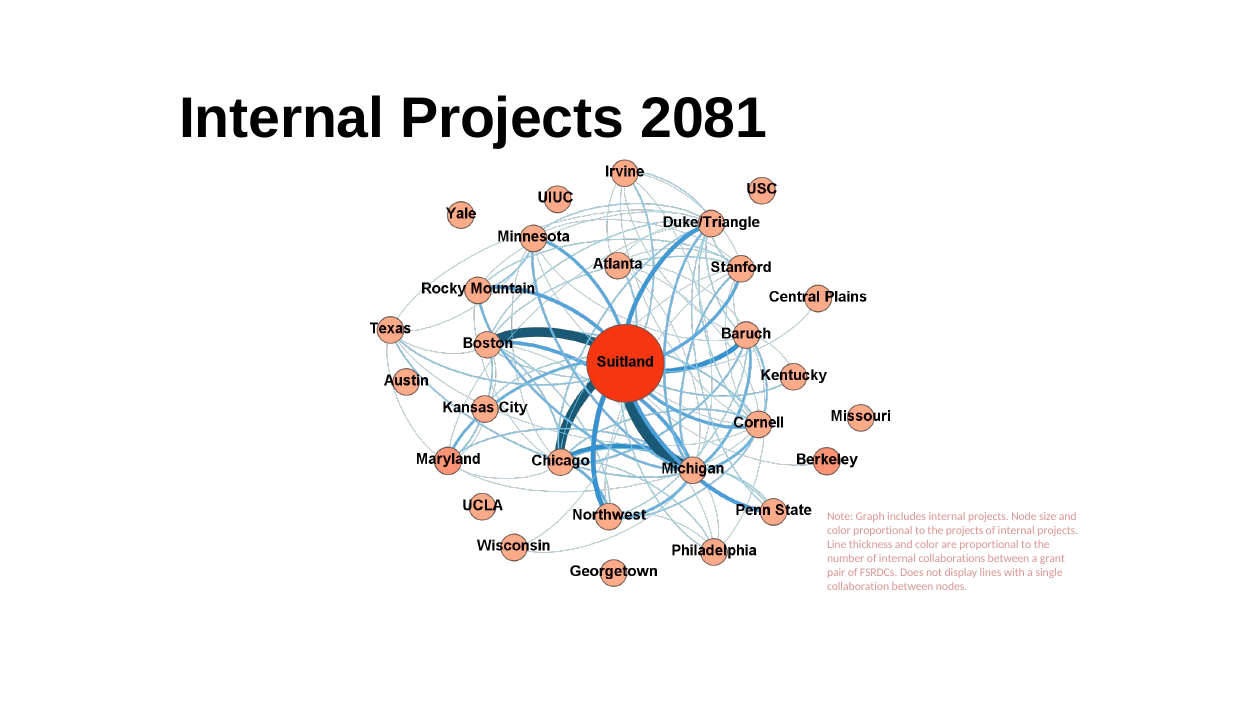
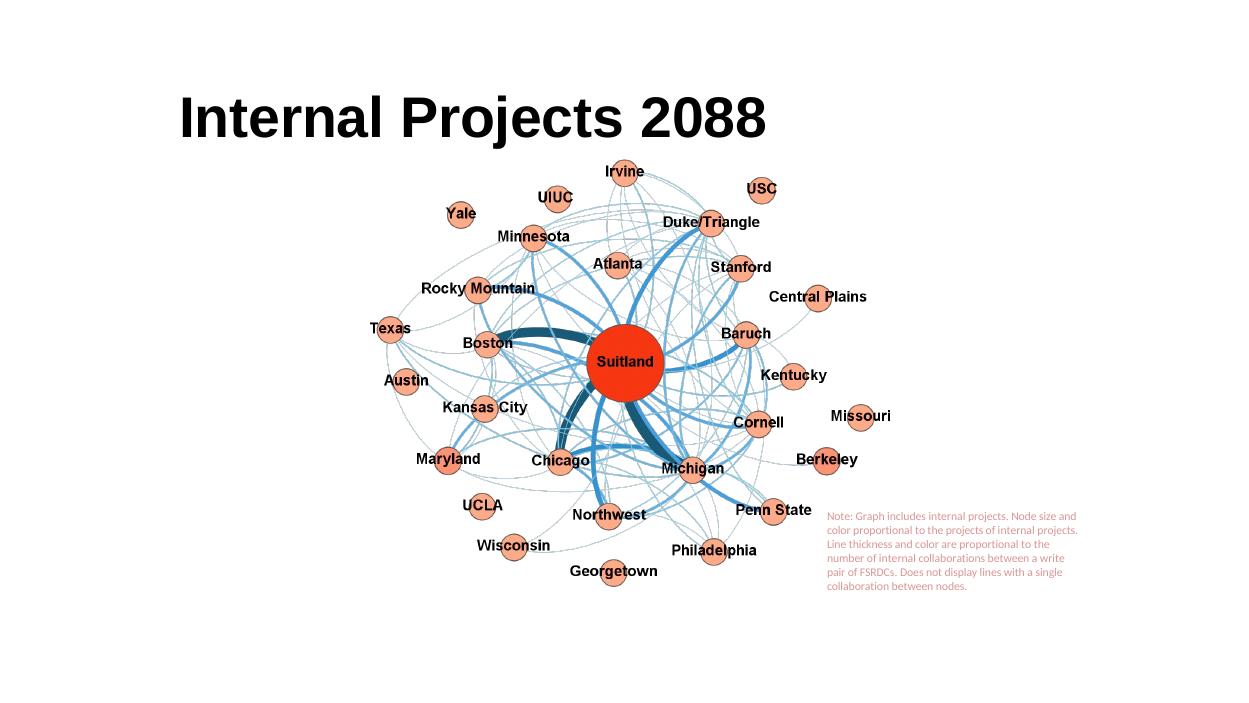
2081: 2081 -> 2088
grant: grant -> write
